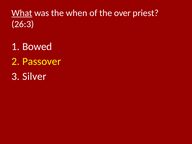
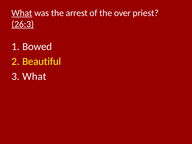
when: when -> arrest
26:3 underline: none -> present
Passover: Passover -> Beautiful
Silver at (34, 76): Silver -> What
